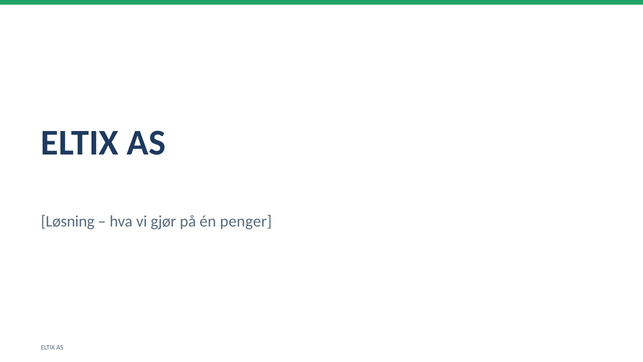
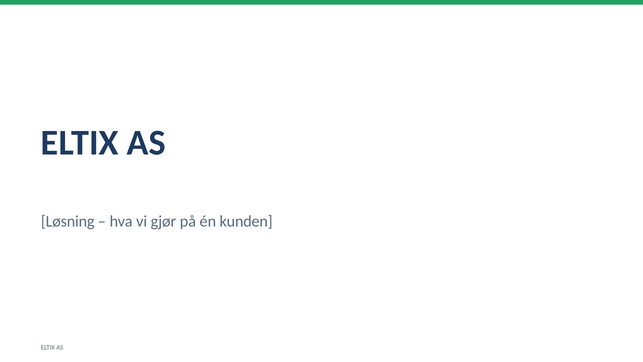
penger: penger -> kunden
